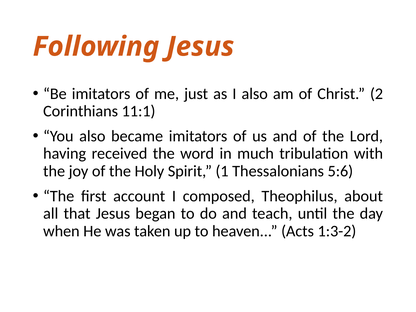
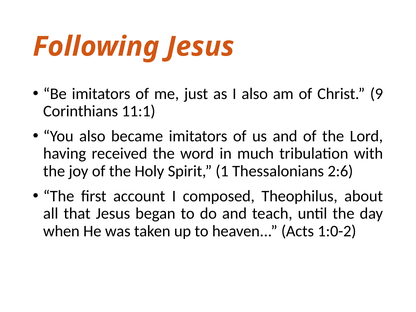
2: 2 -> 9
5:6: 5:6 -> 2:6
1:3-2: 1:3-2 -> 1:0-2
